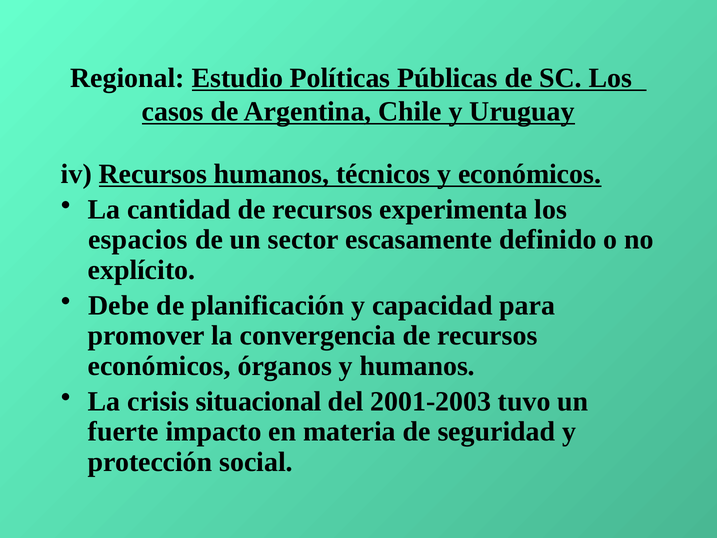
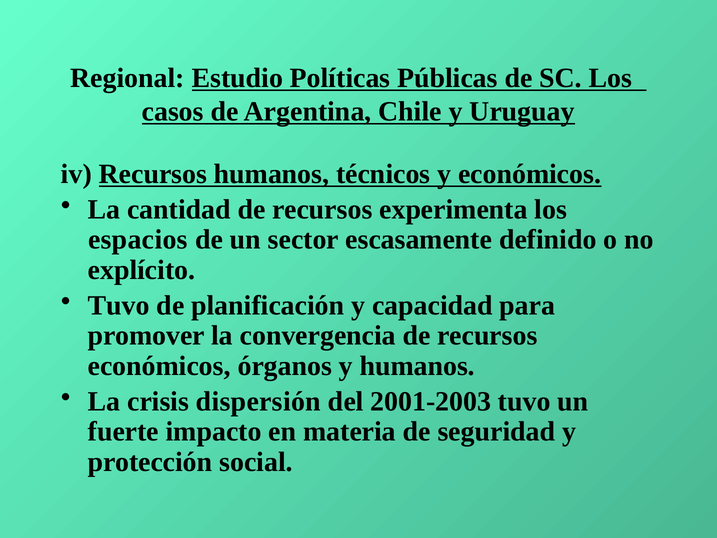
Debe at (119, 305): Debe -> Tuvo
situacional: situacional -> dispersión
